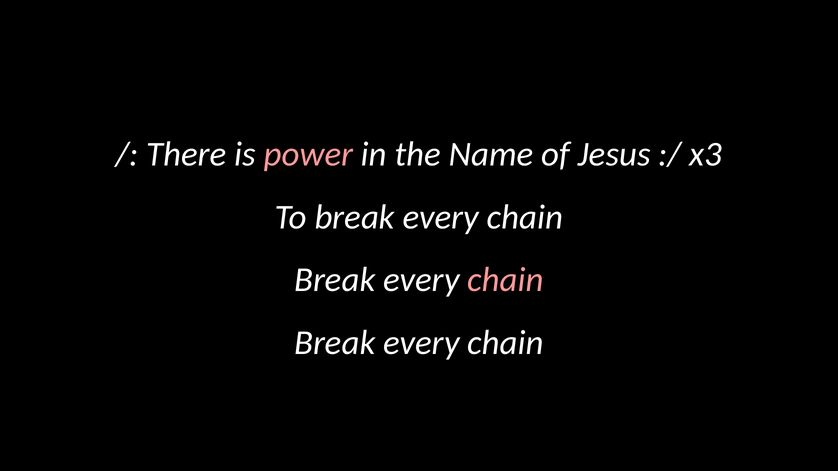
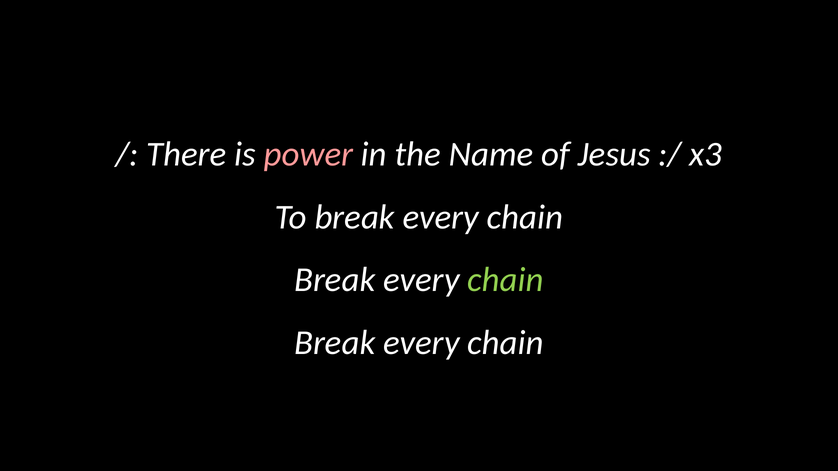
chain at (506, 280) colour: pink -> light green
